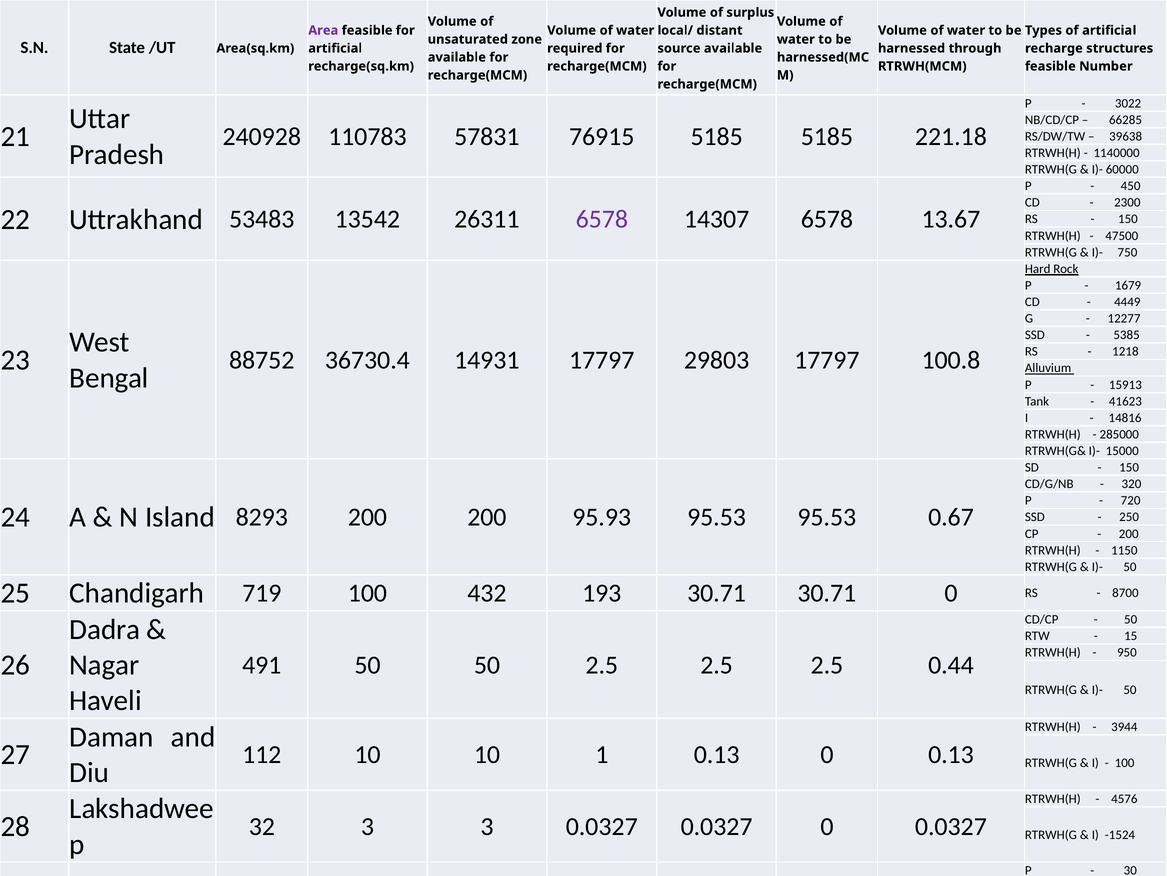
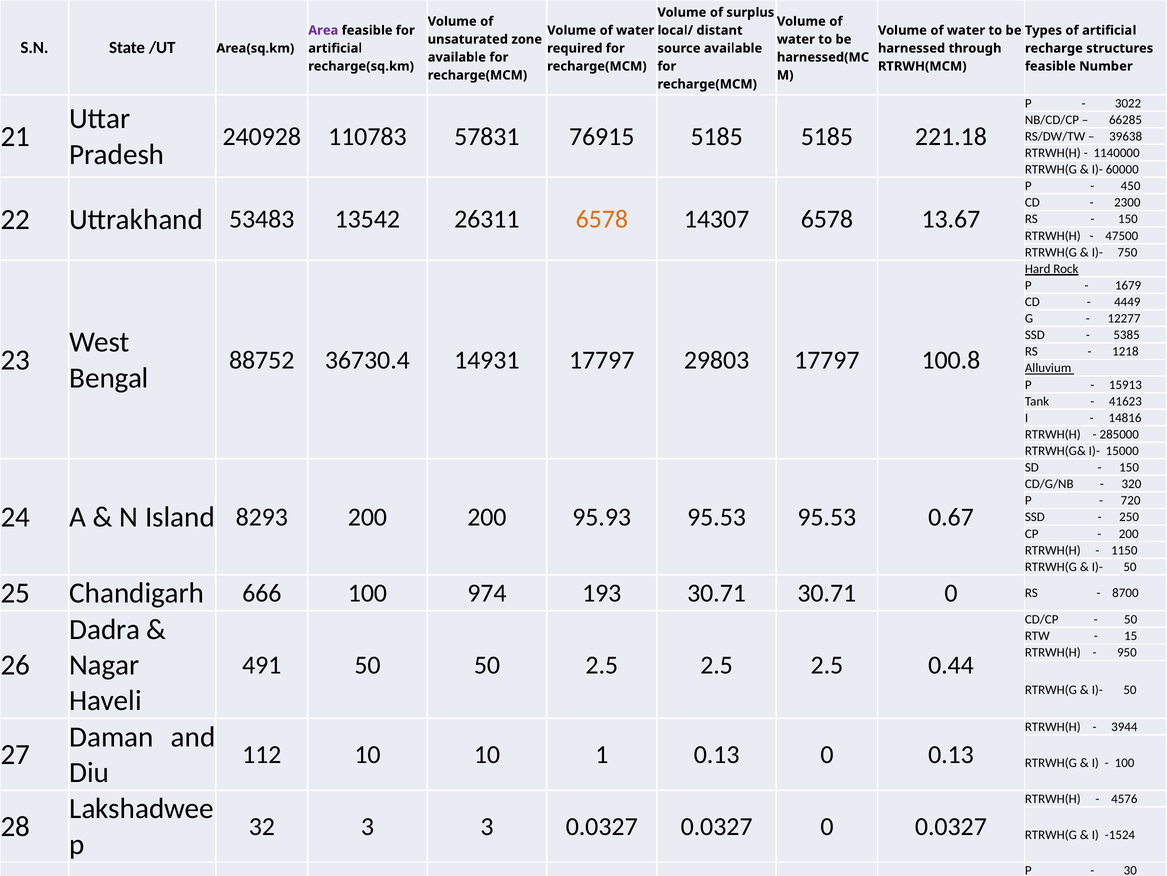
6578 at (602, 219) colour: purple -> orange
719: 719 -> 666
432: 432 -> 974
